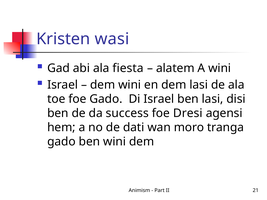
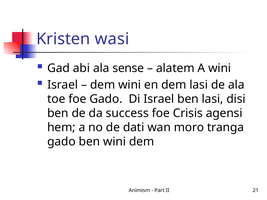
fiesta: fiesta -> sense
Dresi: Dresi -> Crisis
